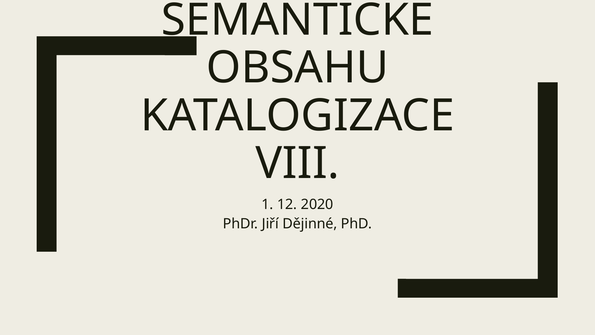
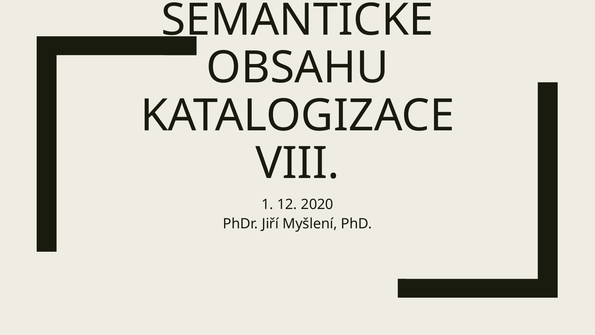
Dějinné: Dějinné -> Myšlení
